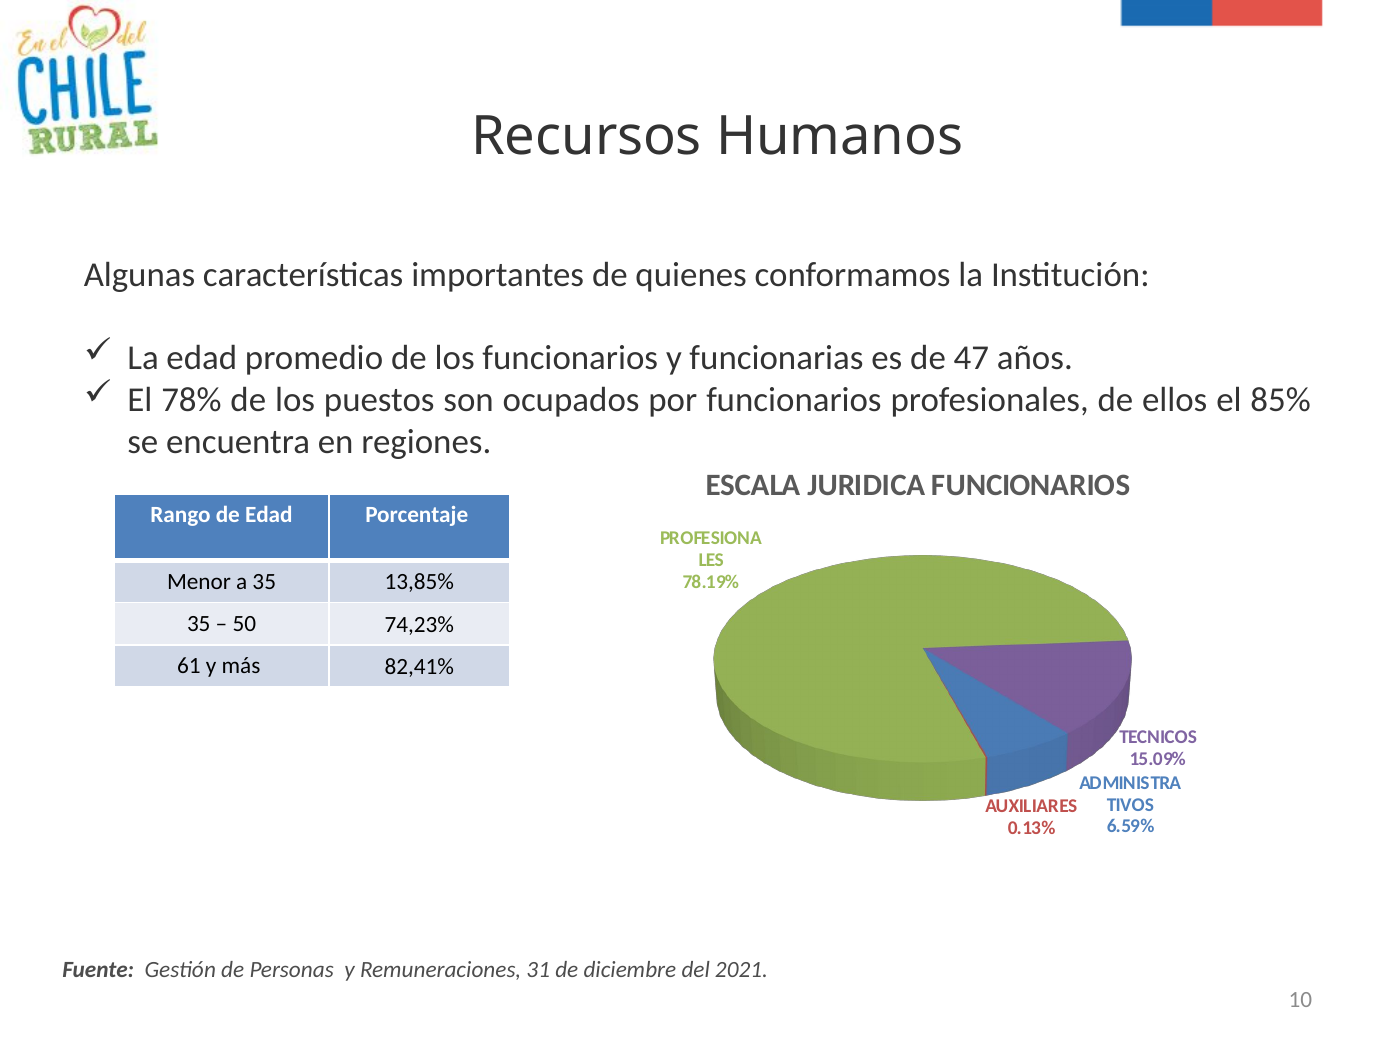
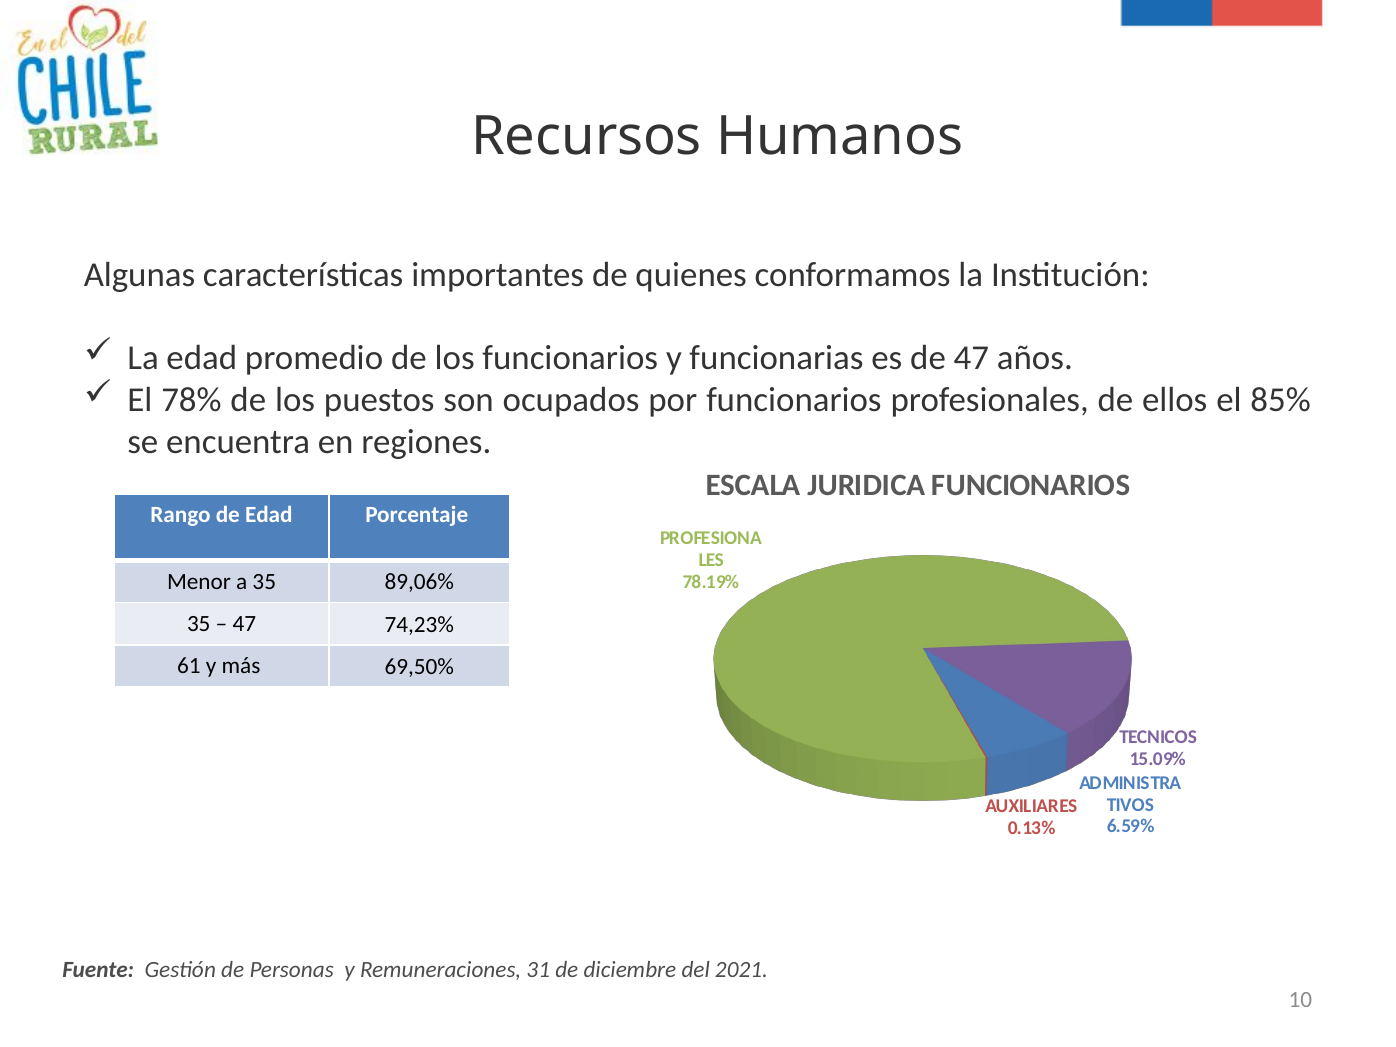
13,85%: 13,85% -> 89,06%
50 at (244, 624): 50 -> 47
82,41%: 82,41% -> 69,50%
